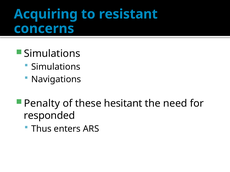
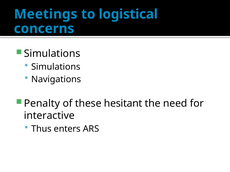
Acquiring: Acquiring -> Meetings
resistant: resistant -> logistical
responded: responded -> interactive
